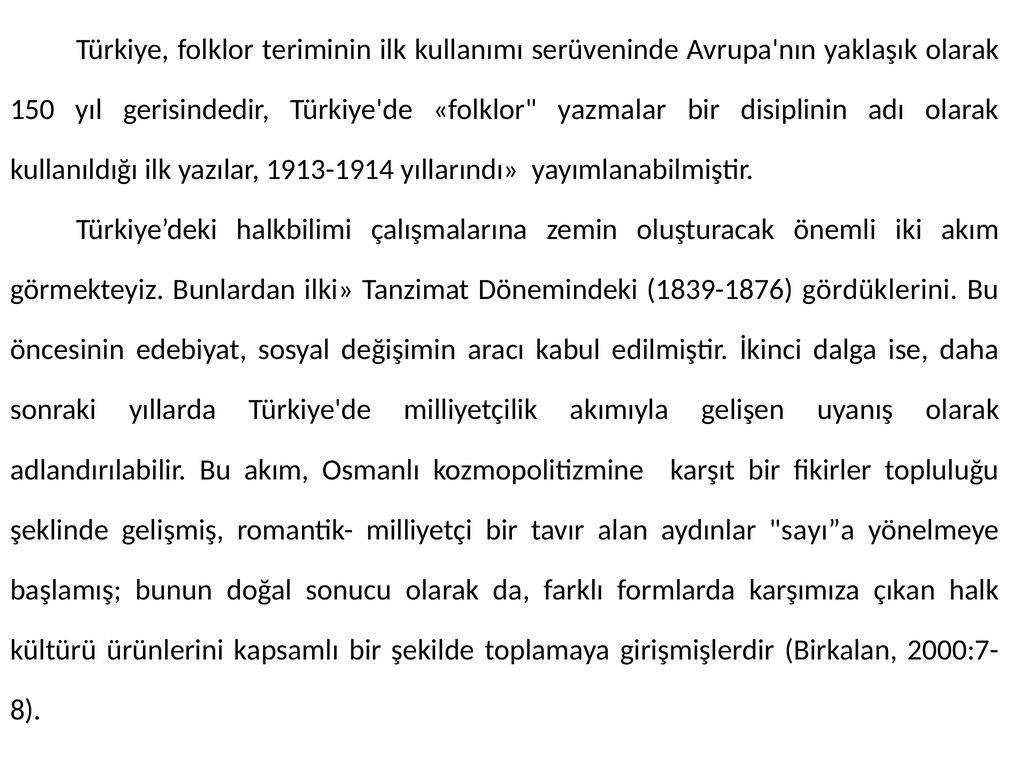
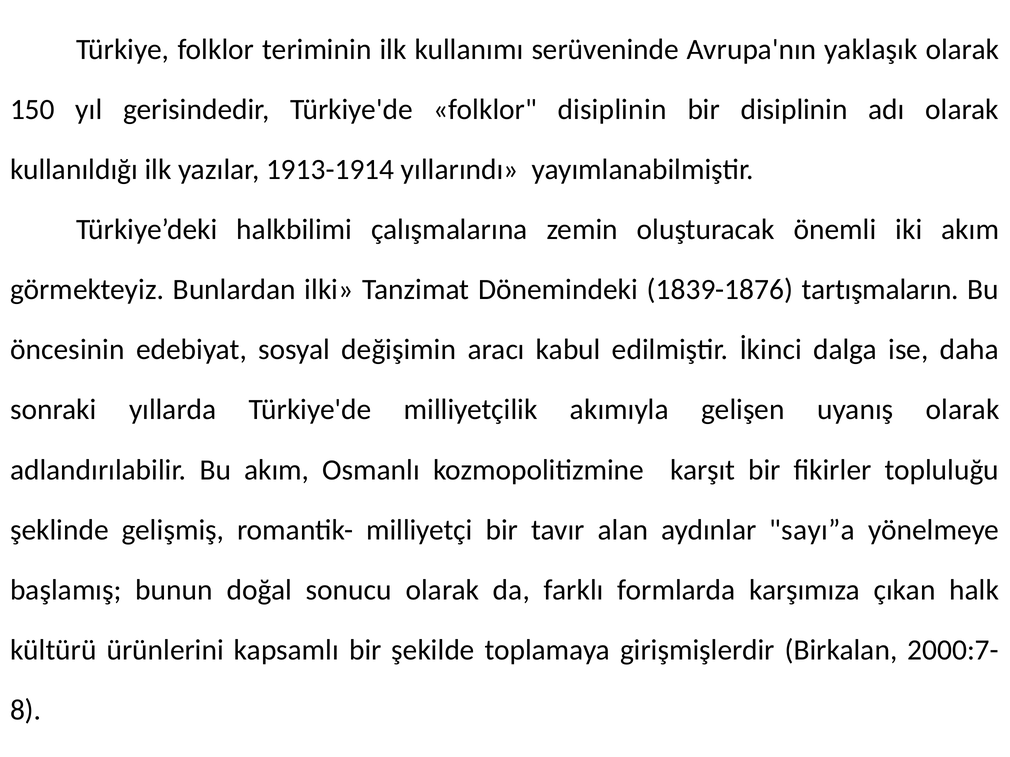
folklor yazmalar: yazmalar -> disiplinin
gördüklerini: gördüklerini -> tartışmaların
